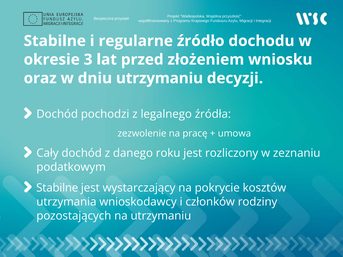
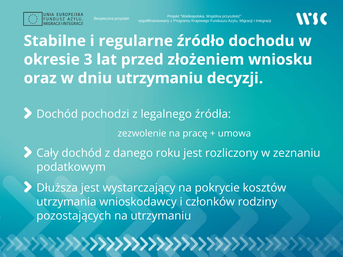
Stabilne at (57, 188): Stabilne -> Dłuższa
